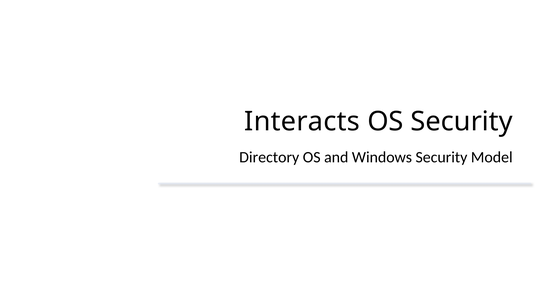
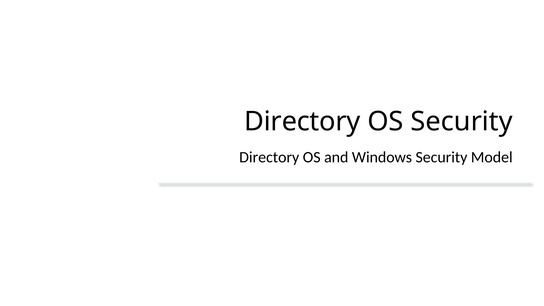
Interacts at (302, 122): Interacts -> Directory
